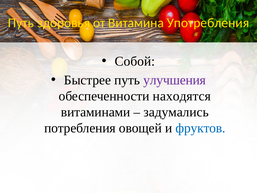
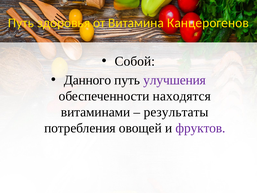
Употребления: Употребления -> Канцерогенов
Быстрее: Быстрее -> Данного
задумались: задумались -> результаты
фруктов colour: blue -> purple
